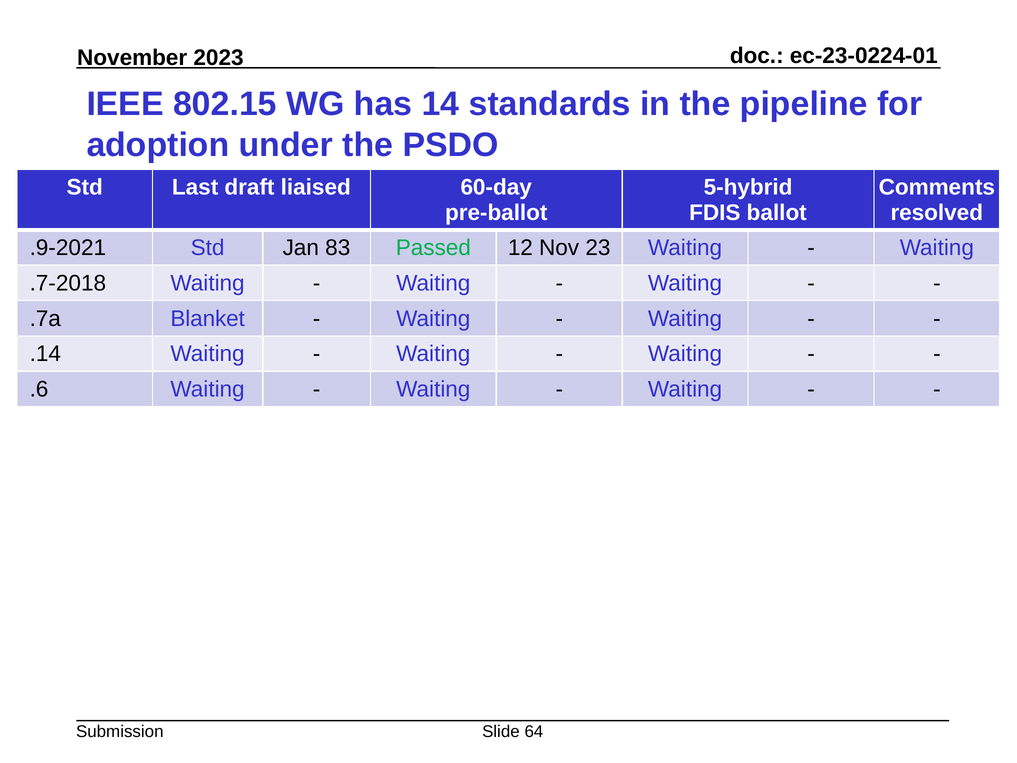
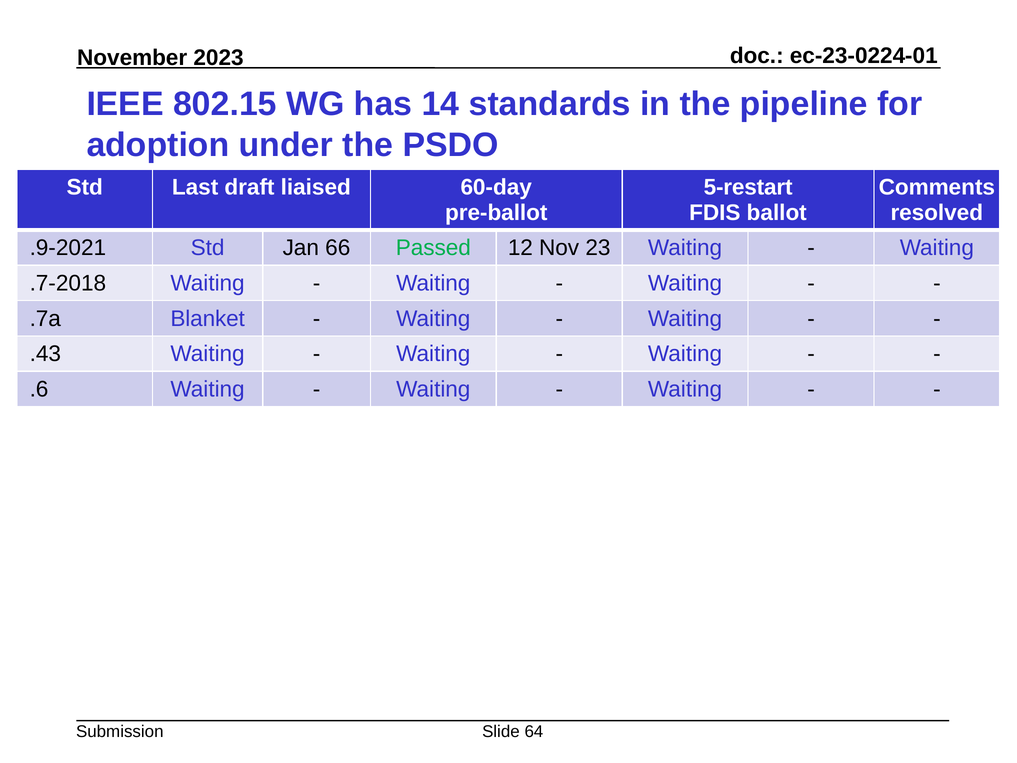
5-hybrid: 5-hybrid -> 5-restart
83: 83 -> 66
.14: .14 -> .43
